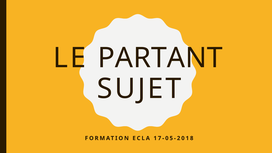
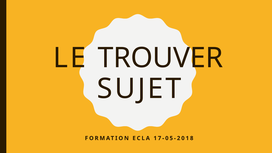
PARTANT: PARTANT -> TROUVER
